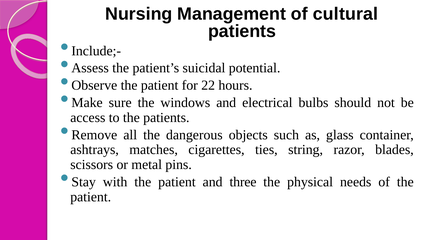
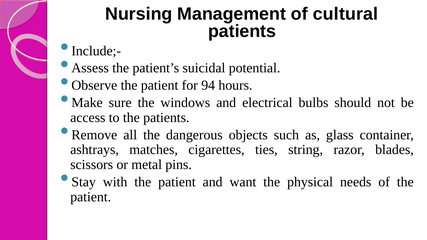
22: 22 -> 94
three: three -> want
